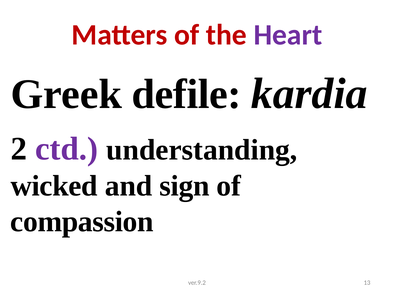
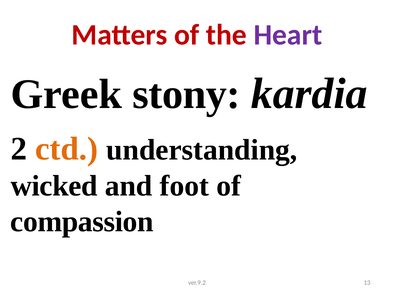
defile: defile -> stony
ctd colour: purple -> orange
sign: sign -> foot
